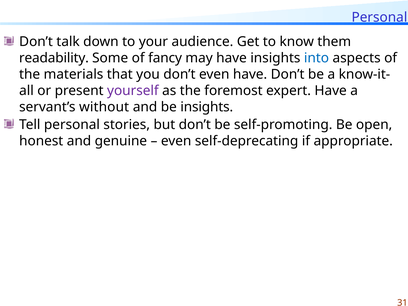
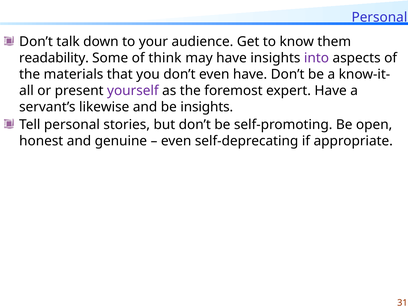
fancy: fancy -> think
into colour: blue -> purple
without: without -> likewise
